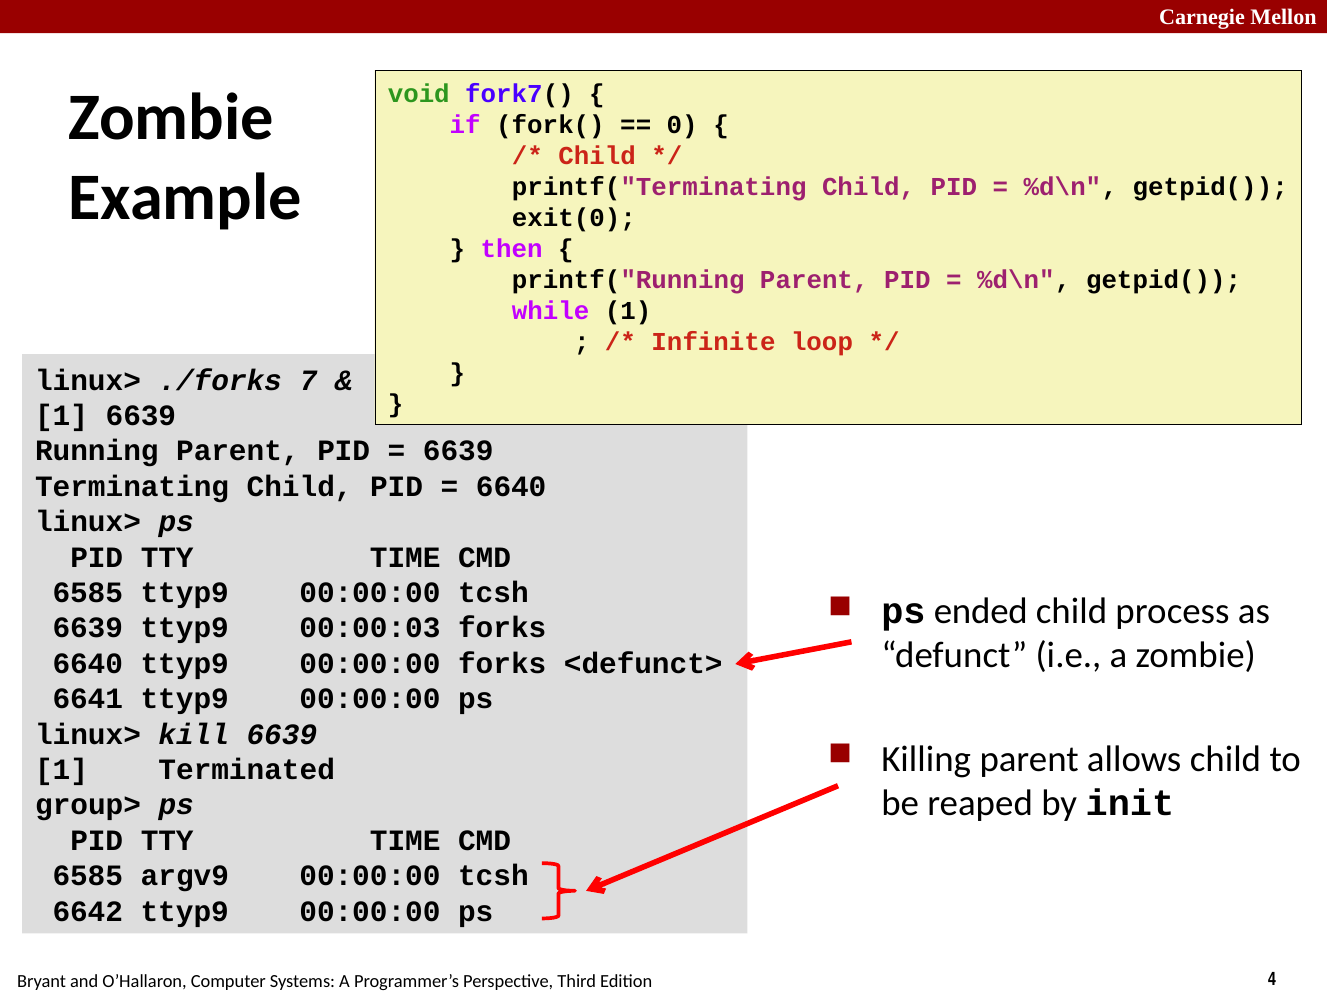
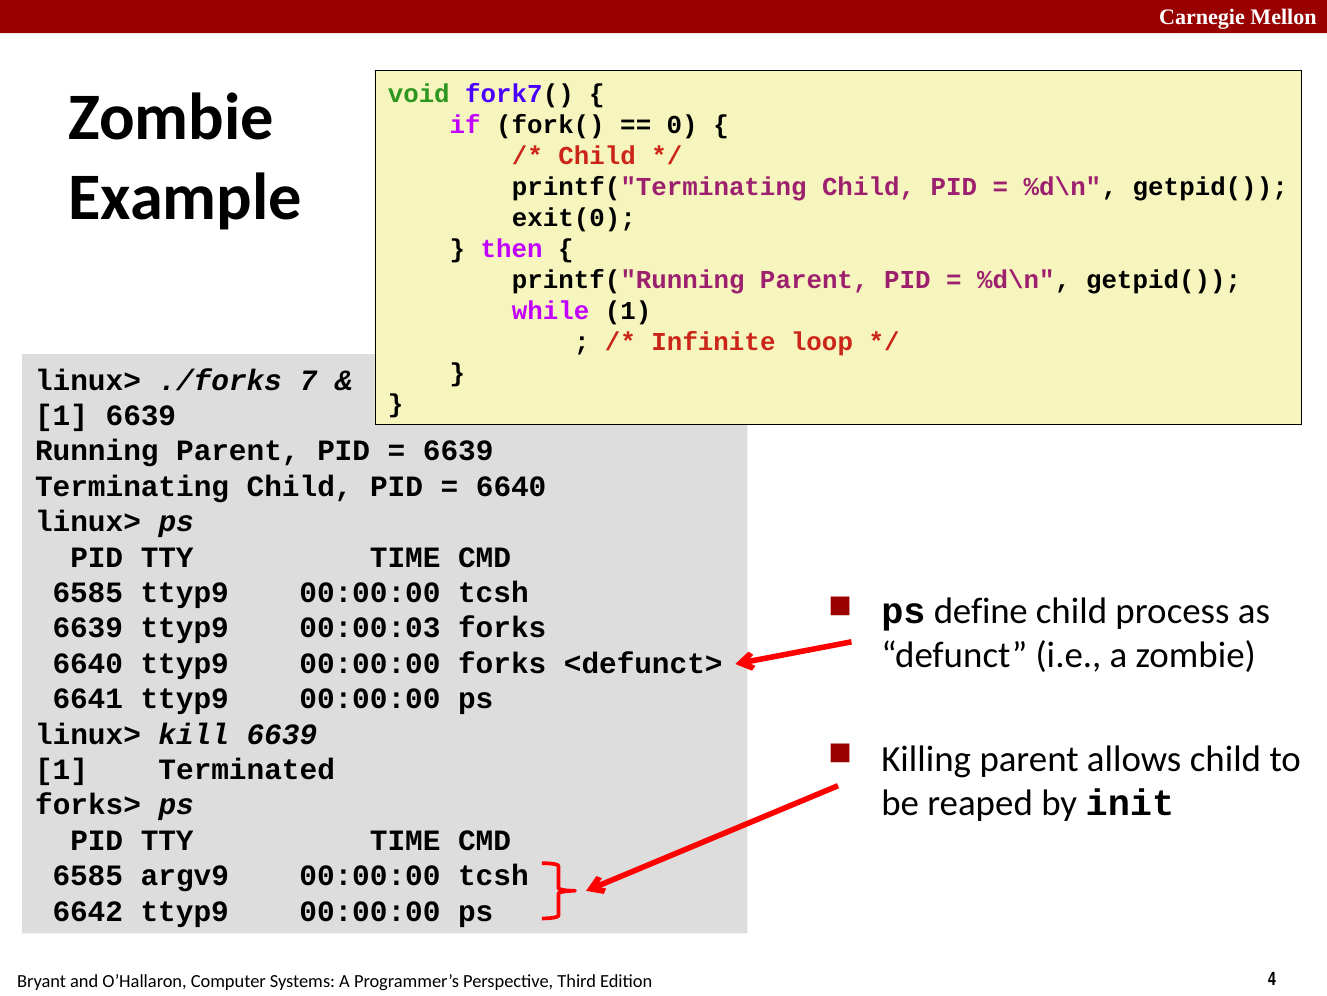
ended: ended -> define
group>: group> -> forks>
